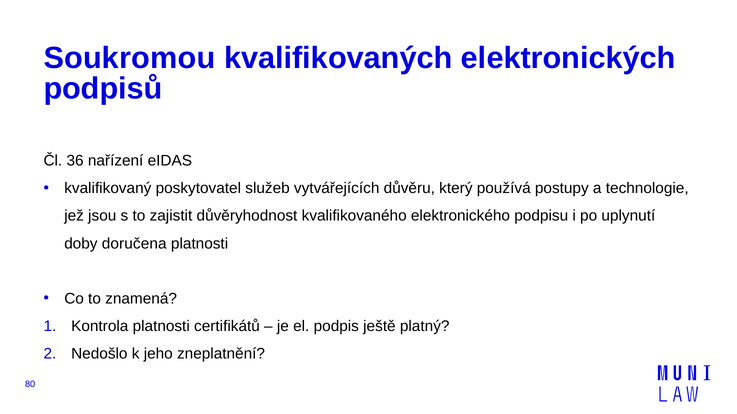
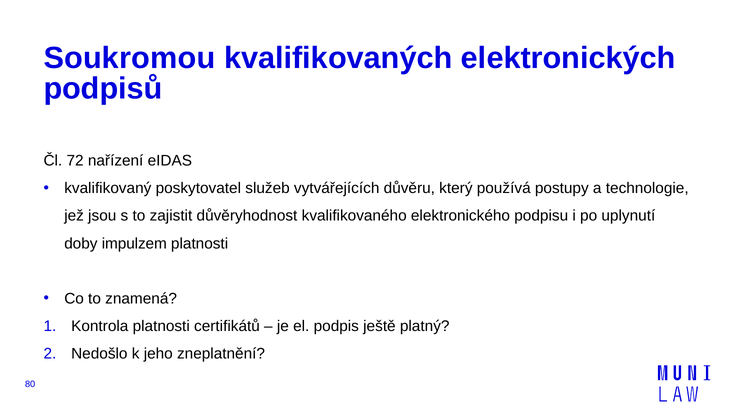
36: 36 -> 72
doručena: doručena -> impulzem
